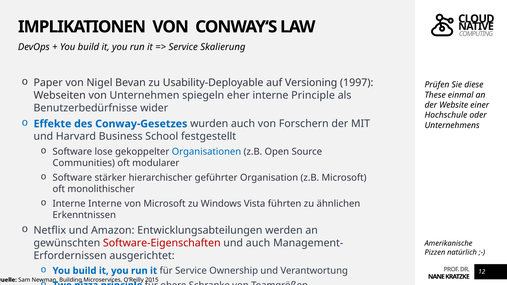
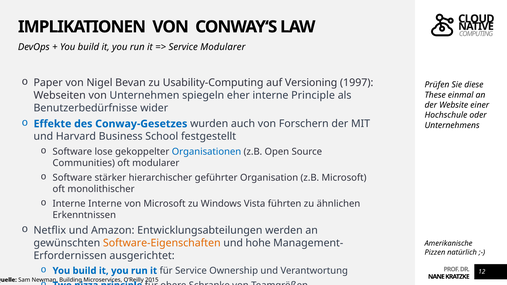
Service Skalierung: Skalierung -> Modularer
Usability-Deployable: Usability-Deployable -> Usability-Computing
Software-Eigenschaften colour: red -> orange
und auch: auch -> hohe
